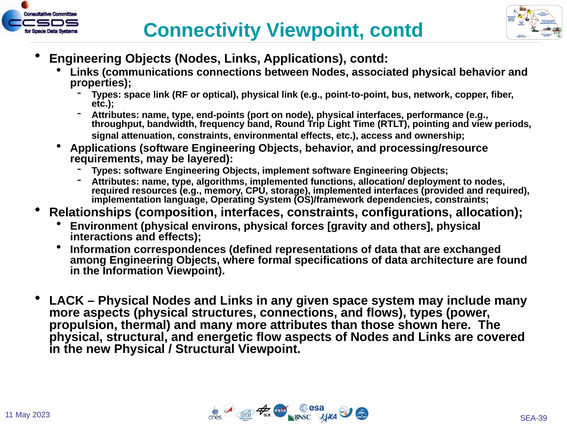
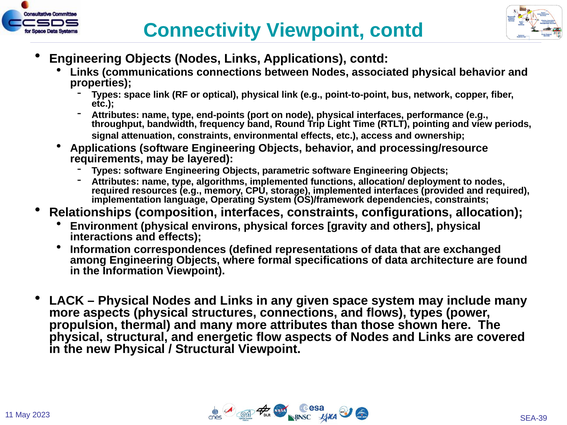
implement: implement -> parametric
